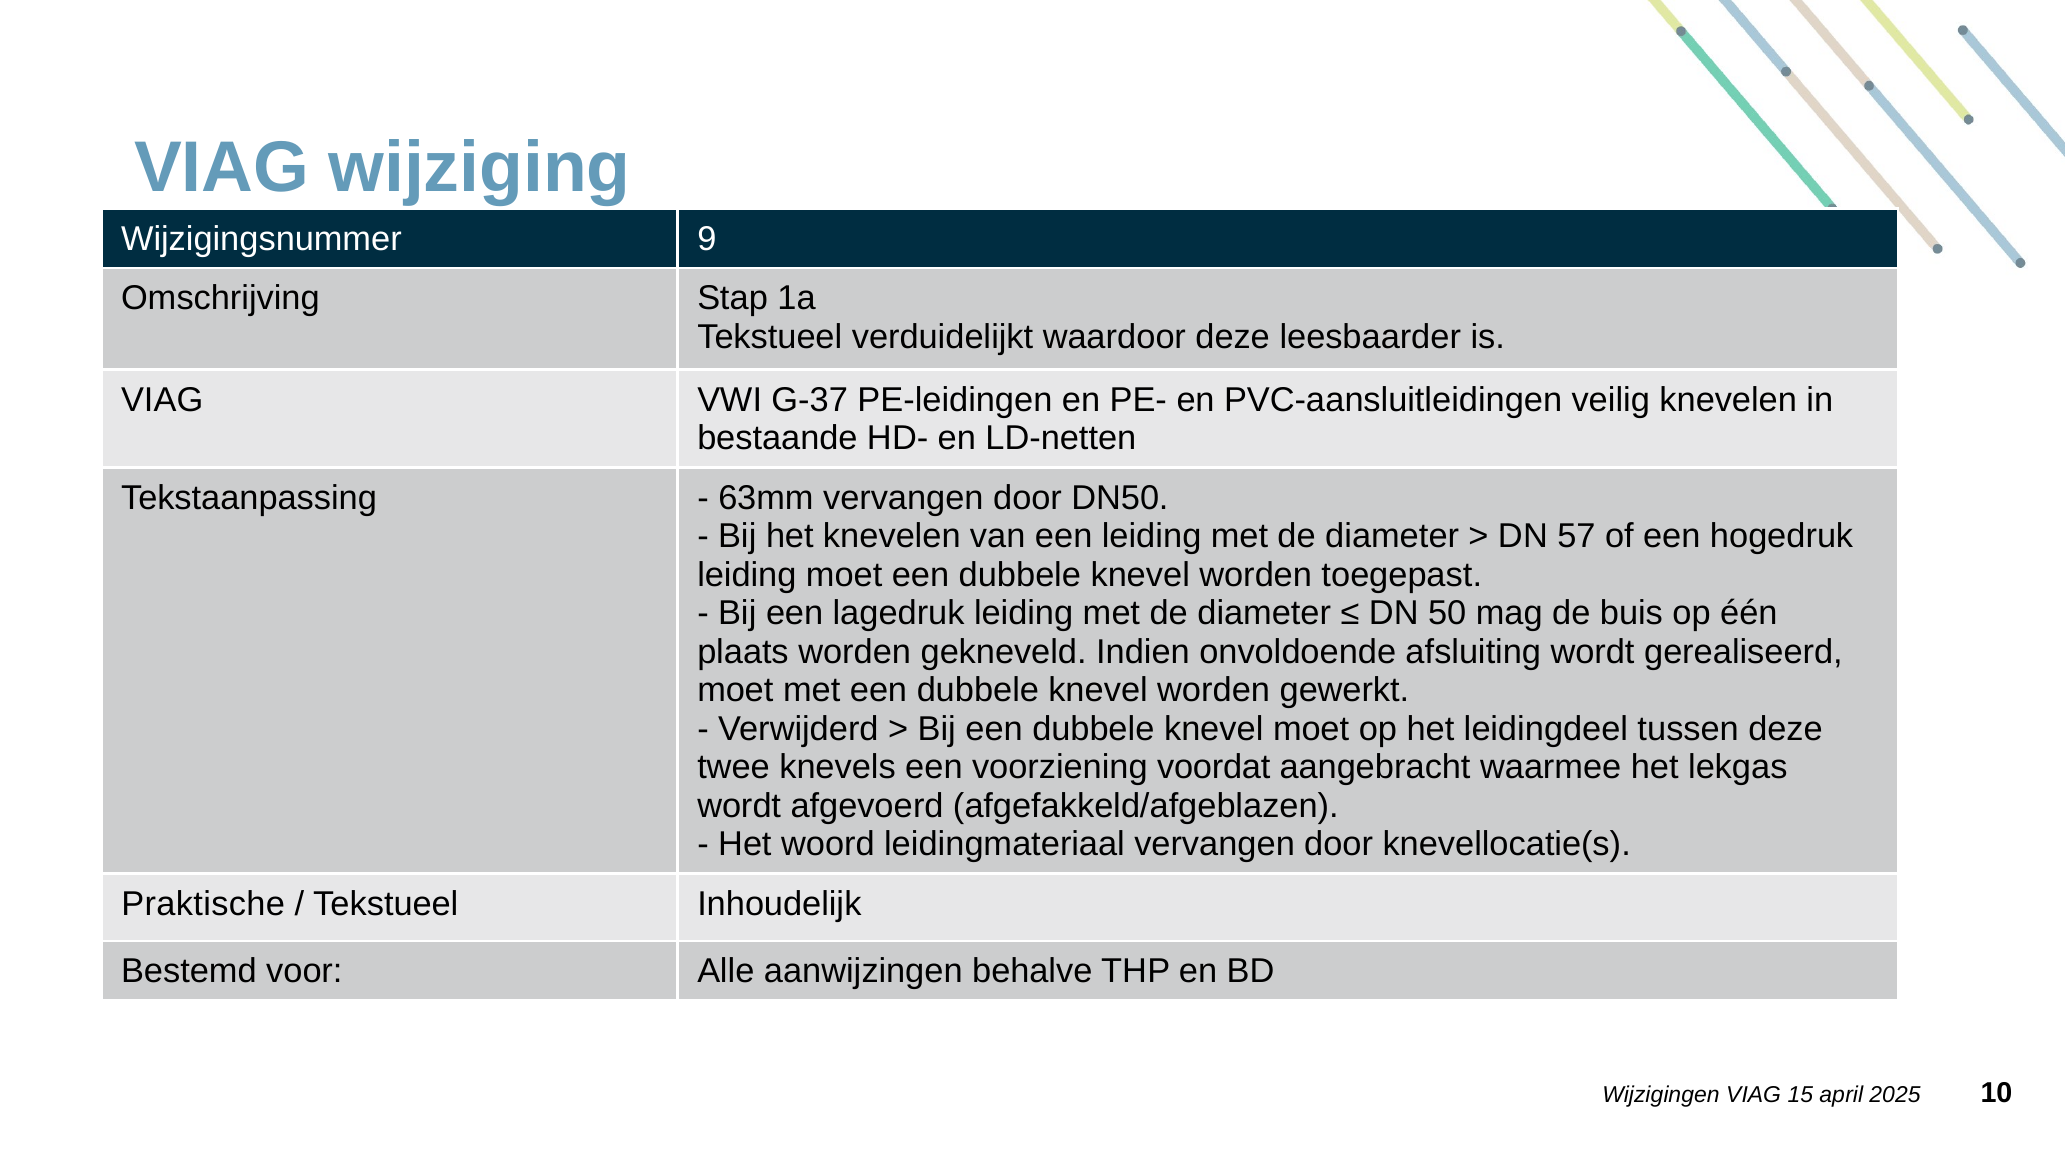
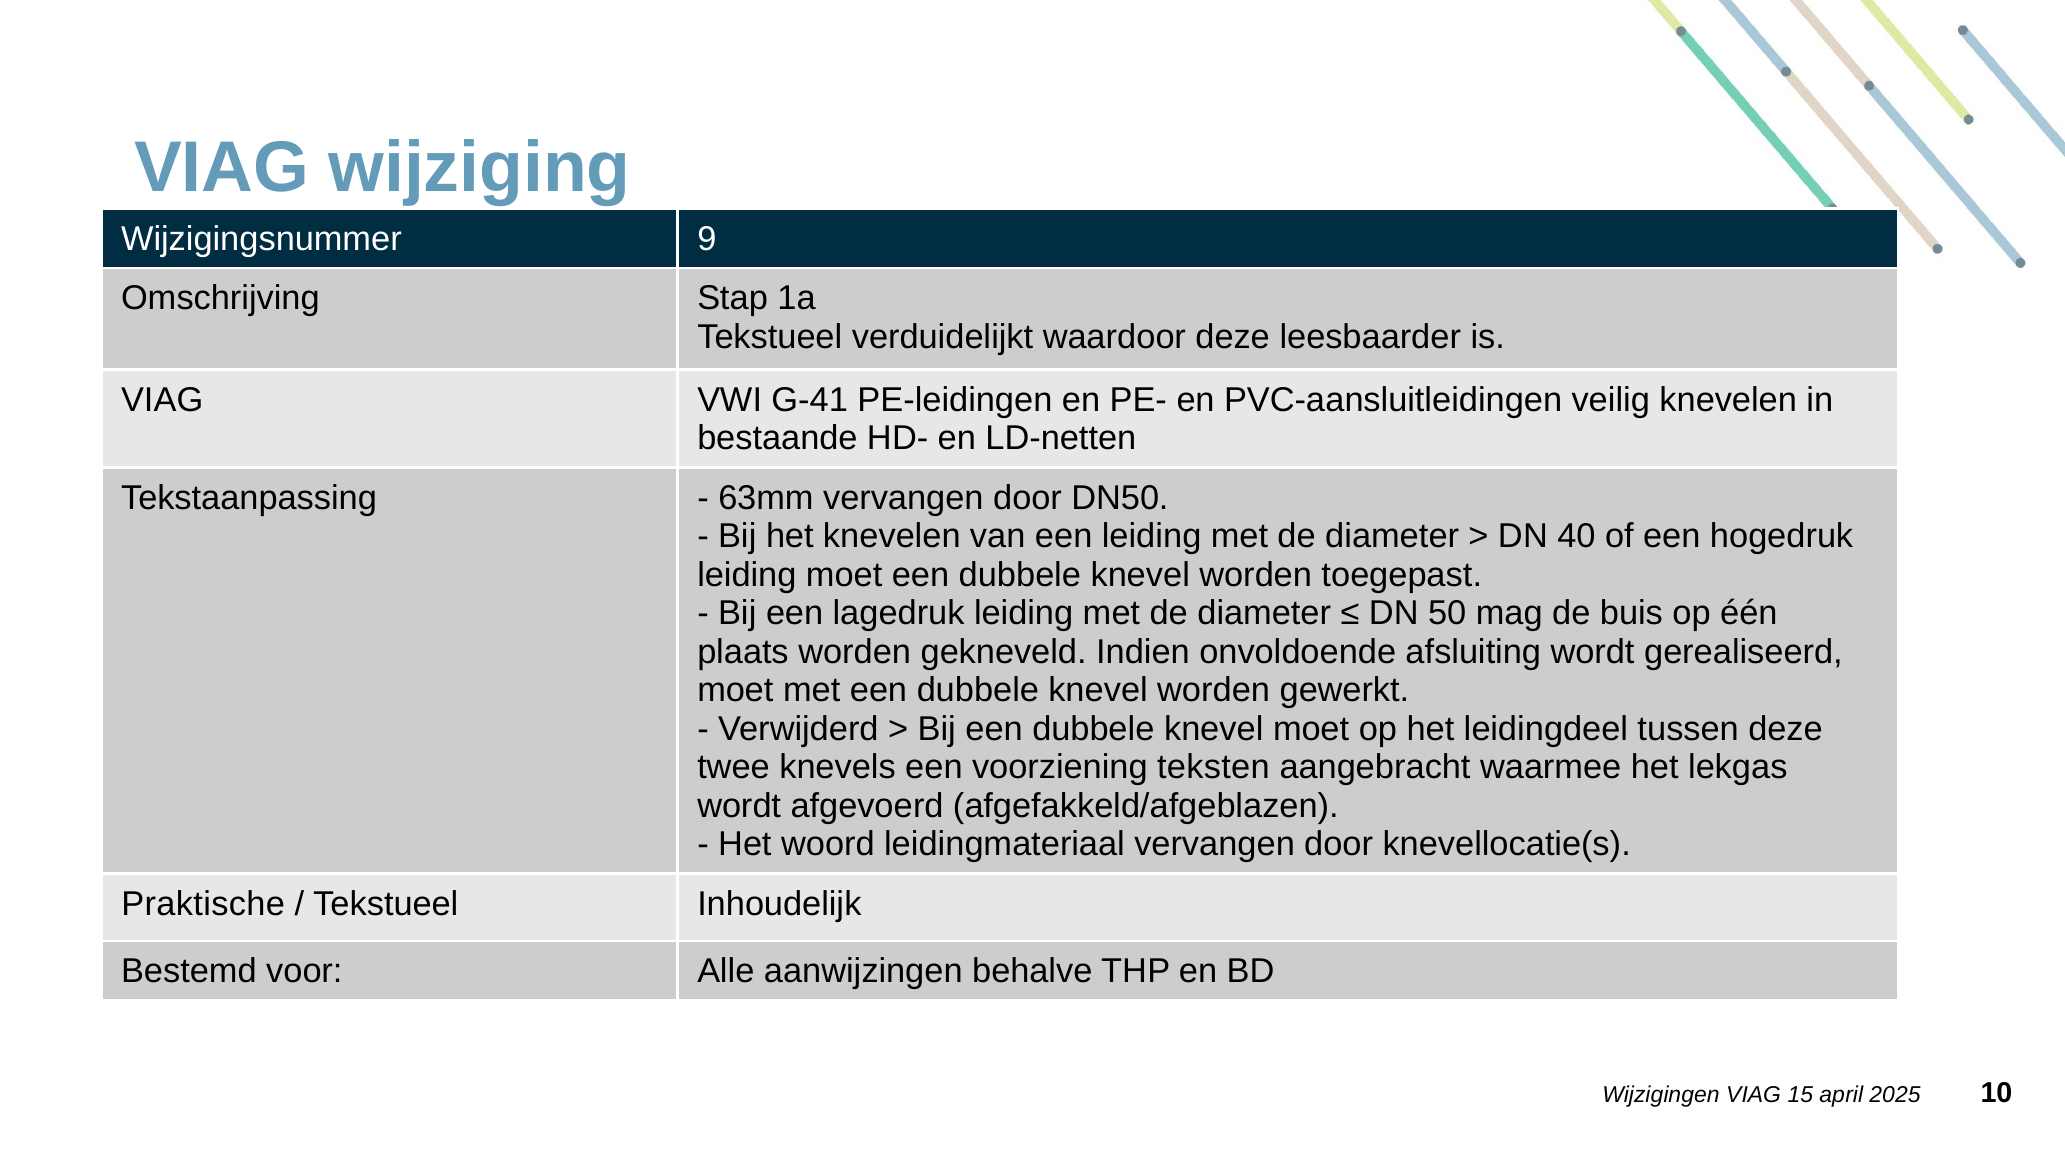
G-37: G-37 -> G-41
57: 57 -> 40
voordat: voordat -> teksten
